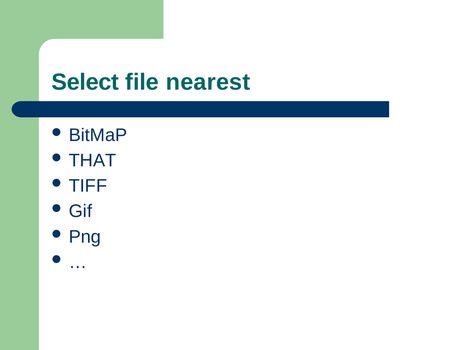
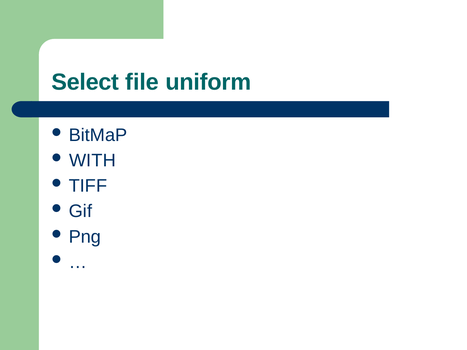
nearest: nearest -> uniform
THAT: THAT -> WITH
